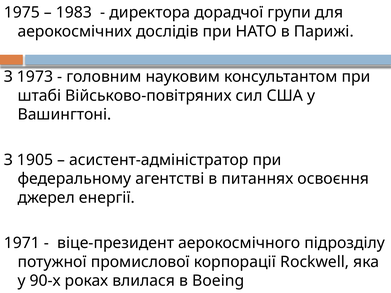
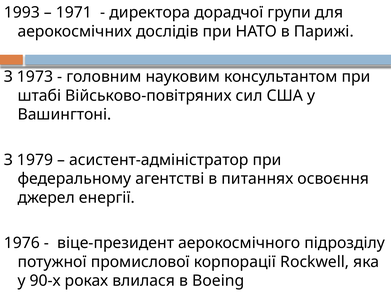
1975: 1975 -> 1993
1983: 1983 -> 1971
1905: 1905 -> 1979
1971: 1971 -> 1976
